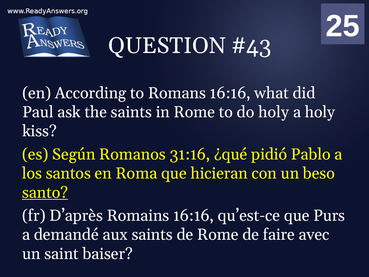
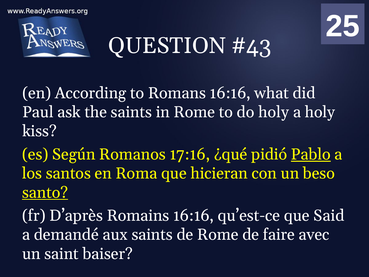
31:16: 31:16 -> 17:16
Pablo underline: none -> present
Purs: Purs -> Said
